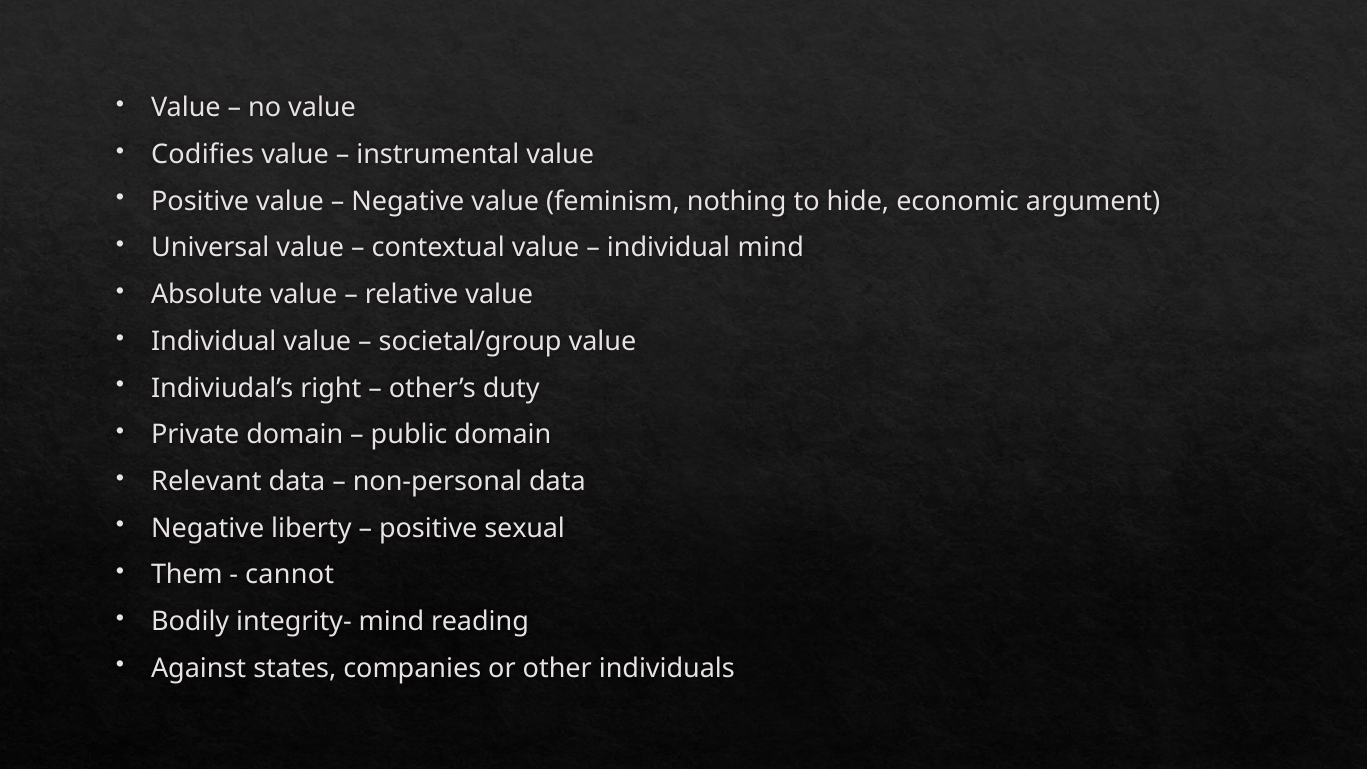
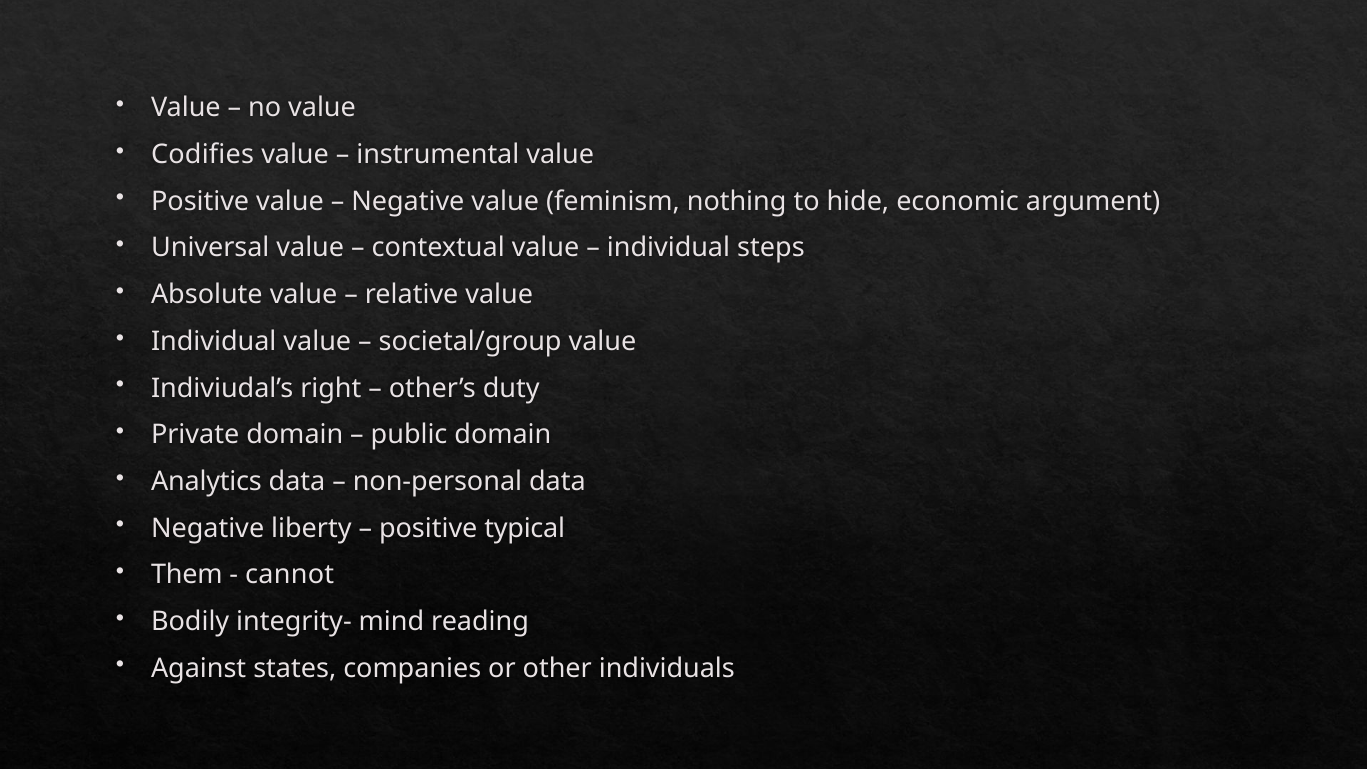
individual mind: mind -> steps
Relevant: Relevant -> Analytics
sexual: sexual -> typical
